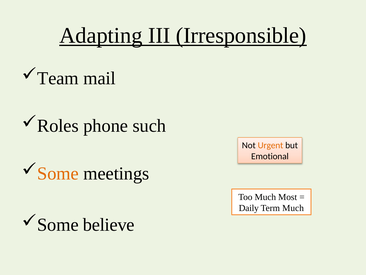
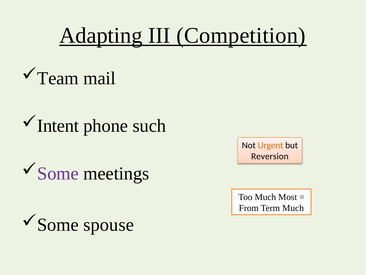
Irresponsible: Irresponsible -> Competition
Roles: Roles -> Intent
Emotional: Emotional -> Reversion
Some at (58, 173) colour: orange -> purple
Daily: Daily -> From
believe: believe -> spouse
